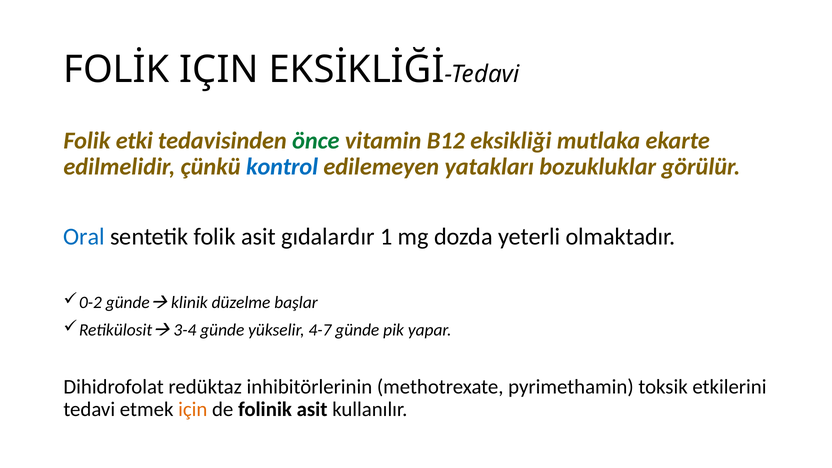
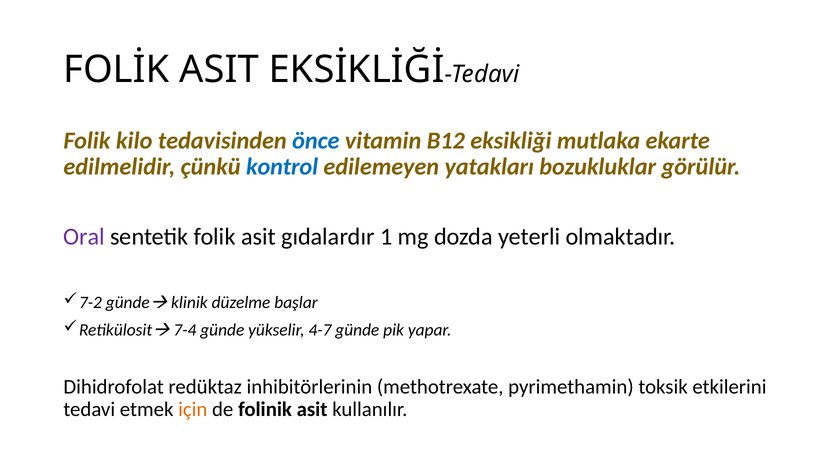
FOLİK IÇIN: IÇIN -> ASIT
etki: etki -> kilo
önce colour: green -> blue
Oral colour: blue -> purple
0-2: 0-2 -> 7-2
3-4: 3-4 -> 7-4
